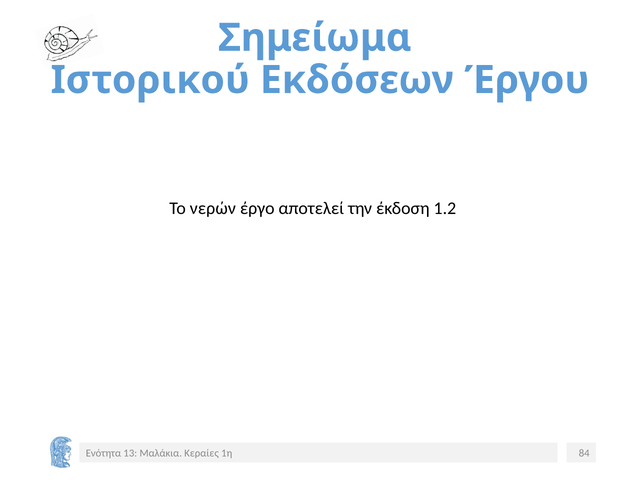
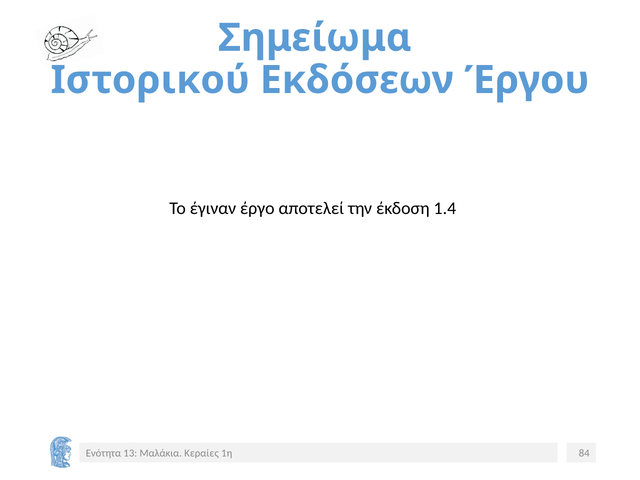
νερών: νερών -> έγιναν
1.2: 1.2 -> 1.4
